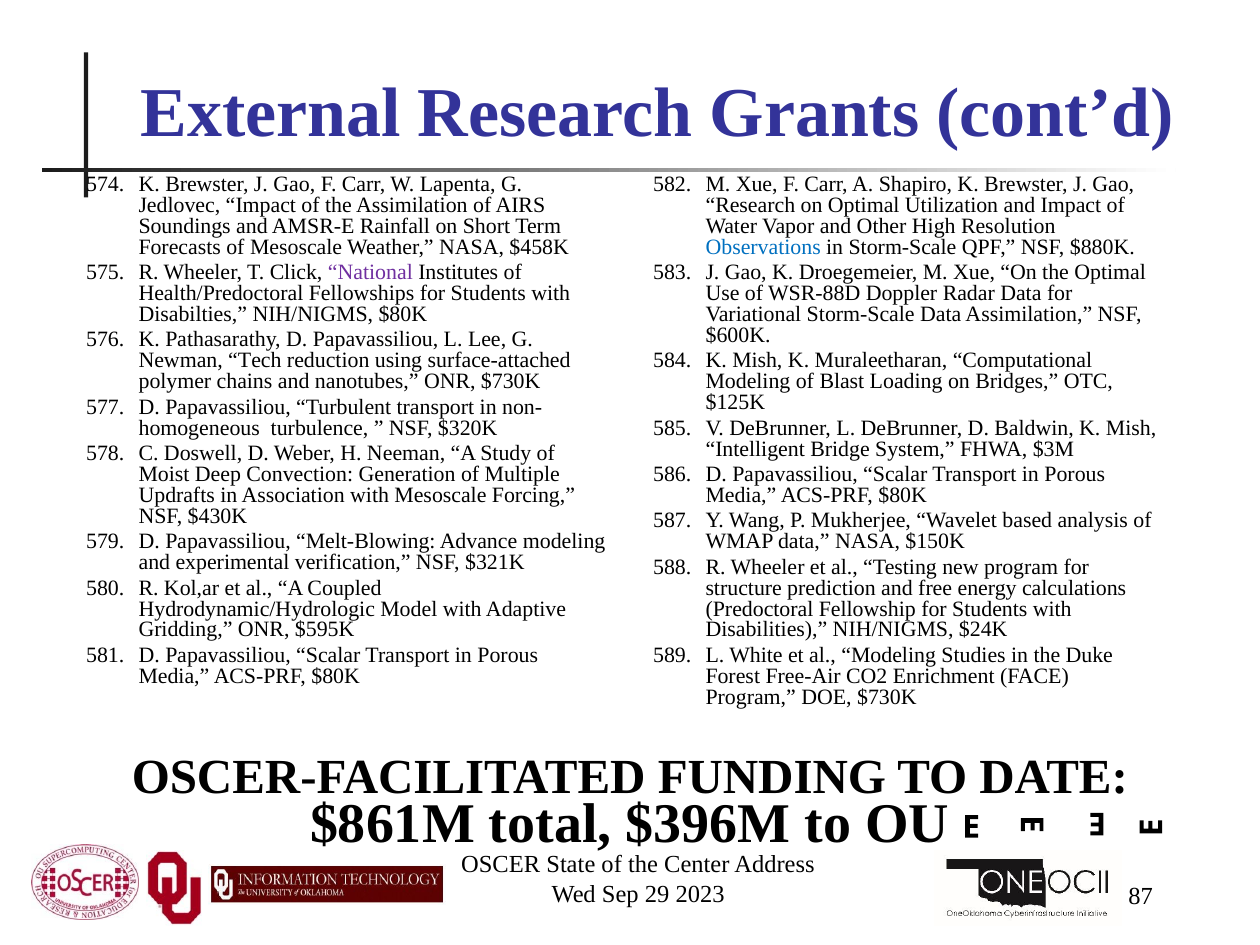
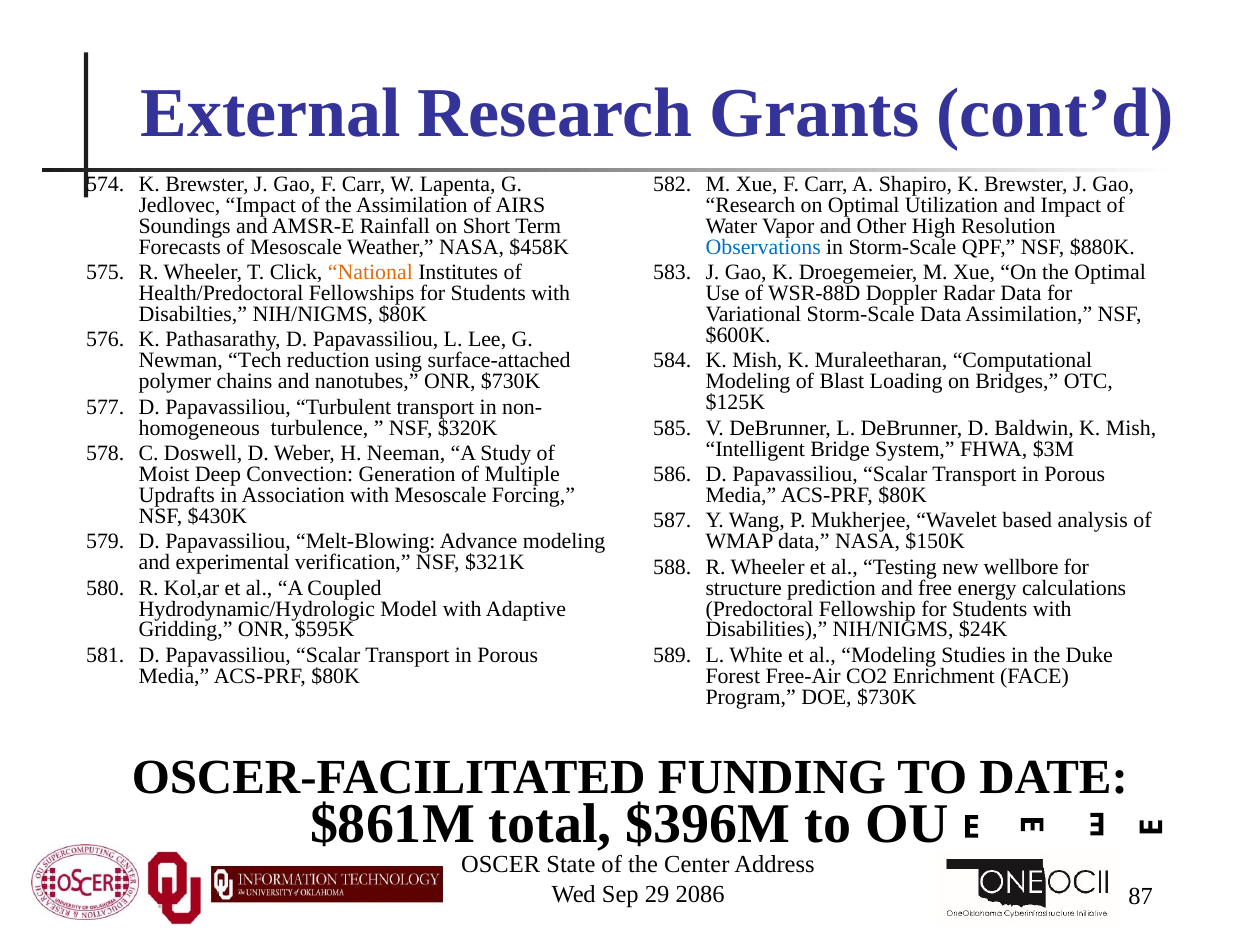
National colour: purple -> orange
new program: program -> wellbore
2023: 2023 -> 2086
